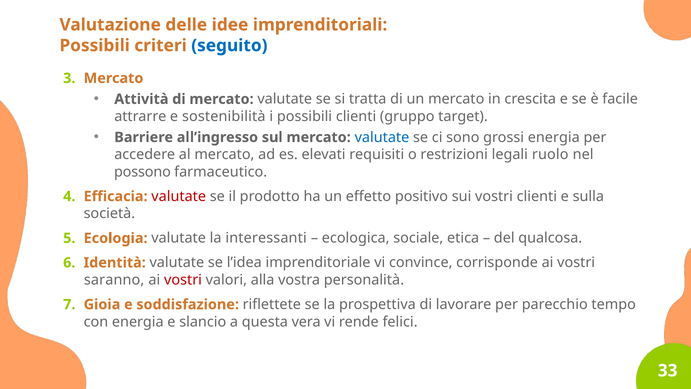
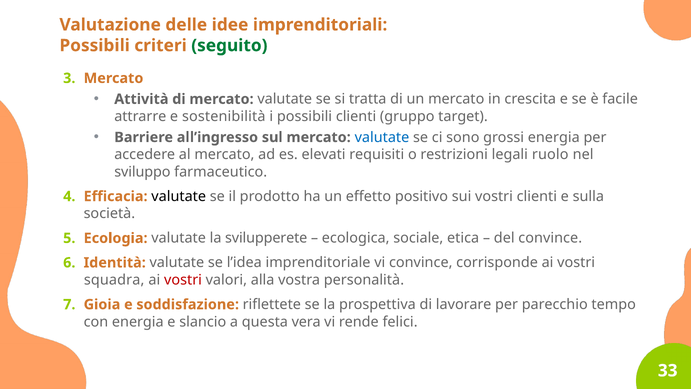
seguito colour: blue -> green
possono: possono -> sviluppo
valutate at (179, 196) colour: red -> black
interessanti: interessanti -> svilupperete
del qualcosa: qualcosa -> convince
saranno: saranno -> squadra
